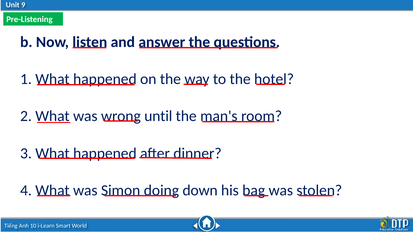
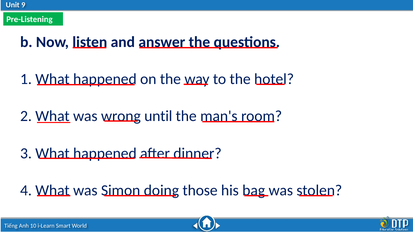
down: down -> those
